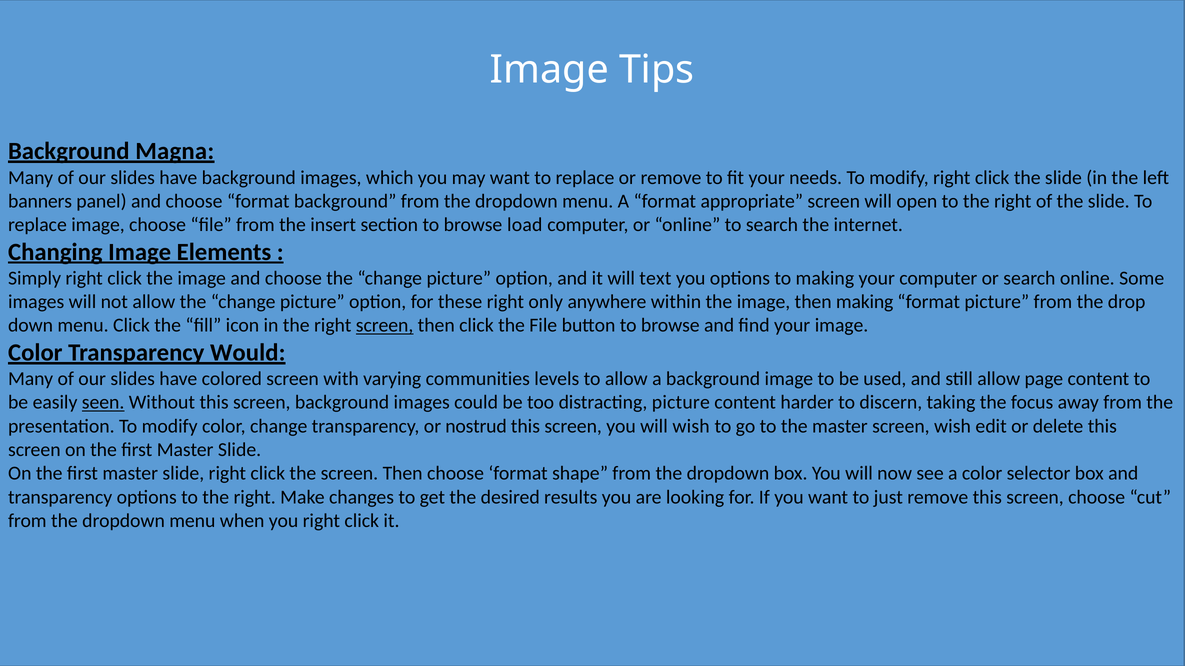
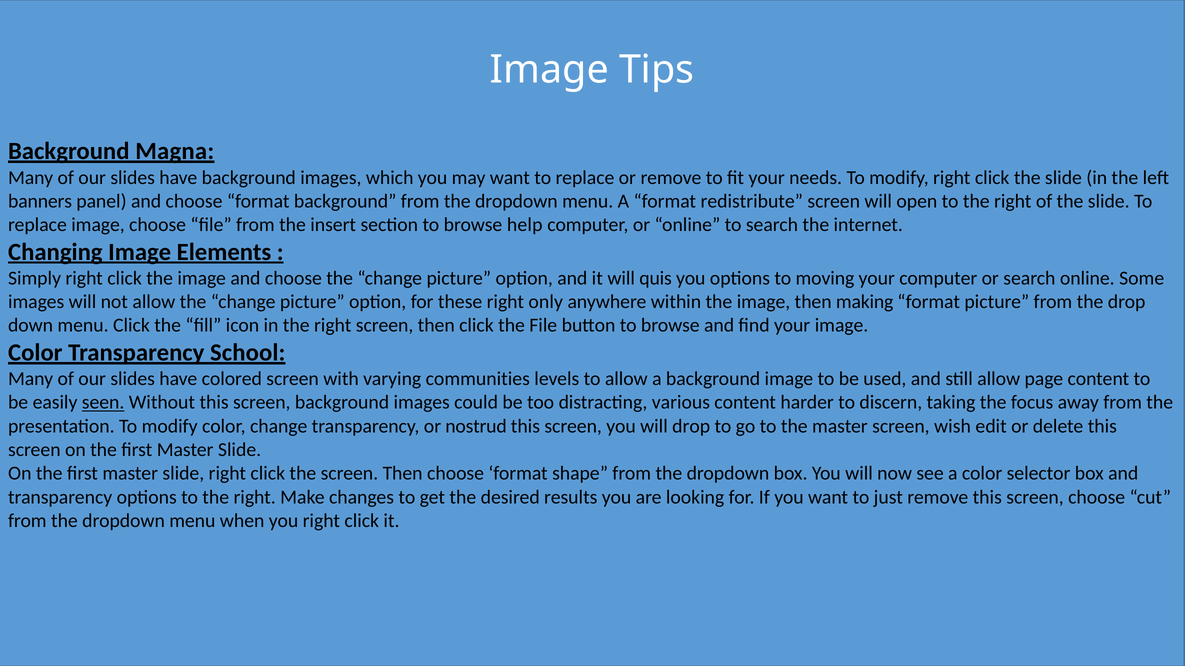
appropriate: appropriate -> redistribute
load: load -> help
text: text -> quis
to making: making -> moving
screen at (385, 326) underline: present -> none
Would: Would -> School
distracting picture: picture -> various
will wish: wish -> drop
